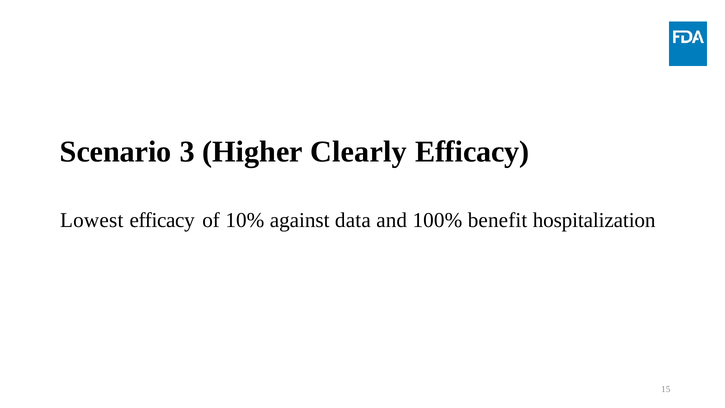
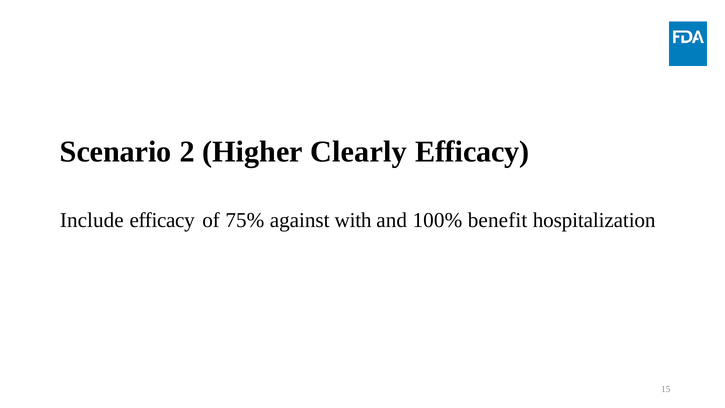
3: 3 -> 2
Lowest: Lowest -> Include
10%: 10% -> 75%
data: data -> with
